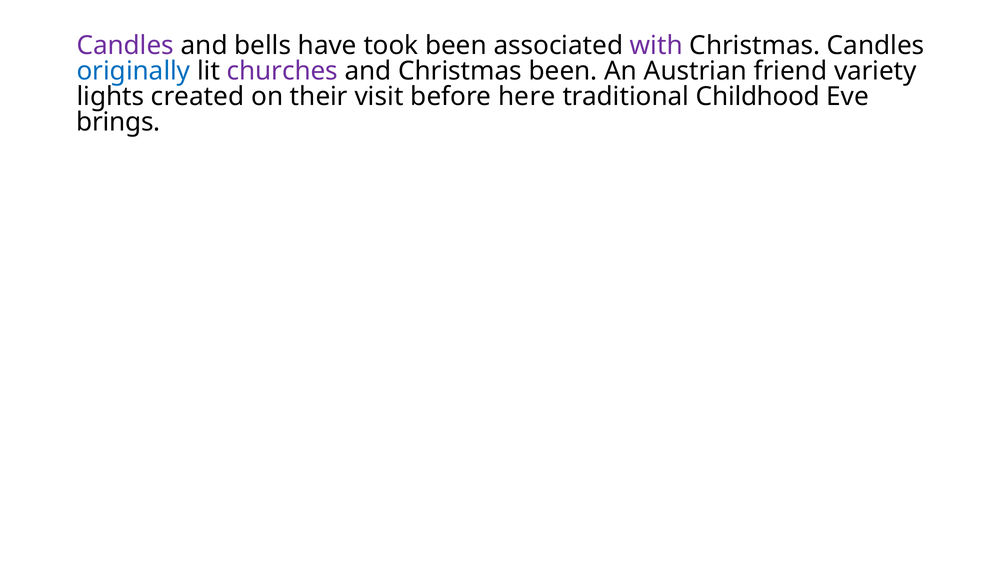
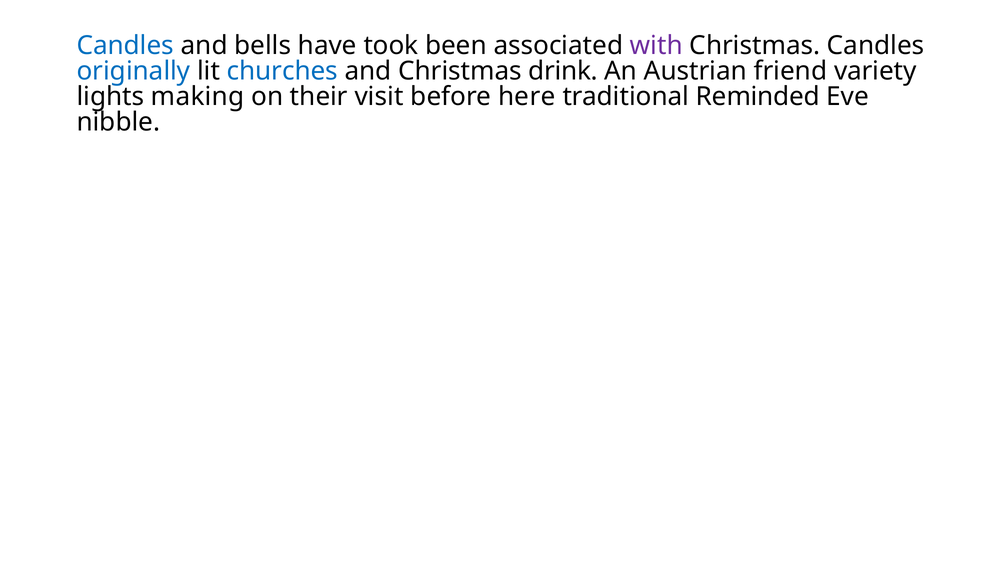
Candles at (125, 46) colour: purple -> blue
churches colour: purple -> blue
Christmas been: been -> drink
created: created -> making
Childhood: Childhood -> Reminded
brings: brings -> nibble
